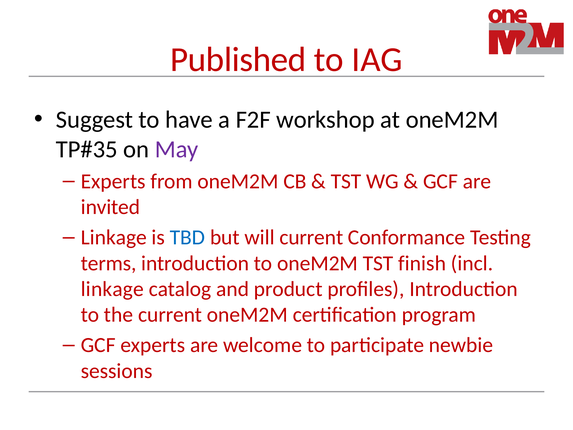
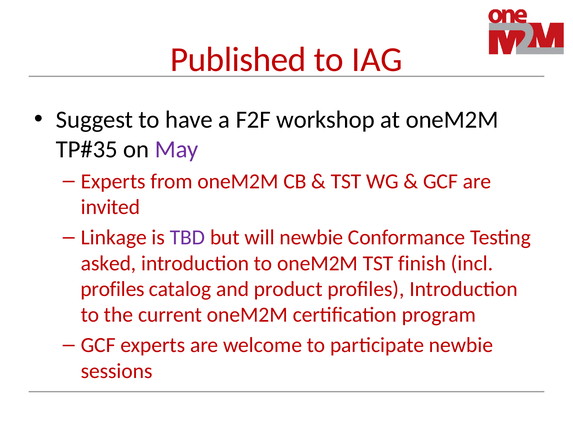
TBD colour: blue -> purple
will current: current -> newbie
terms: terms -> asked
linkage at (112, 289): linkage -> profiles
